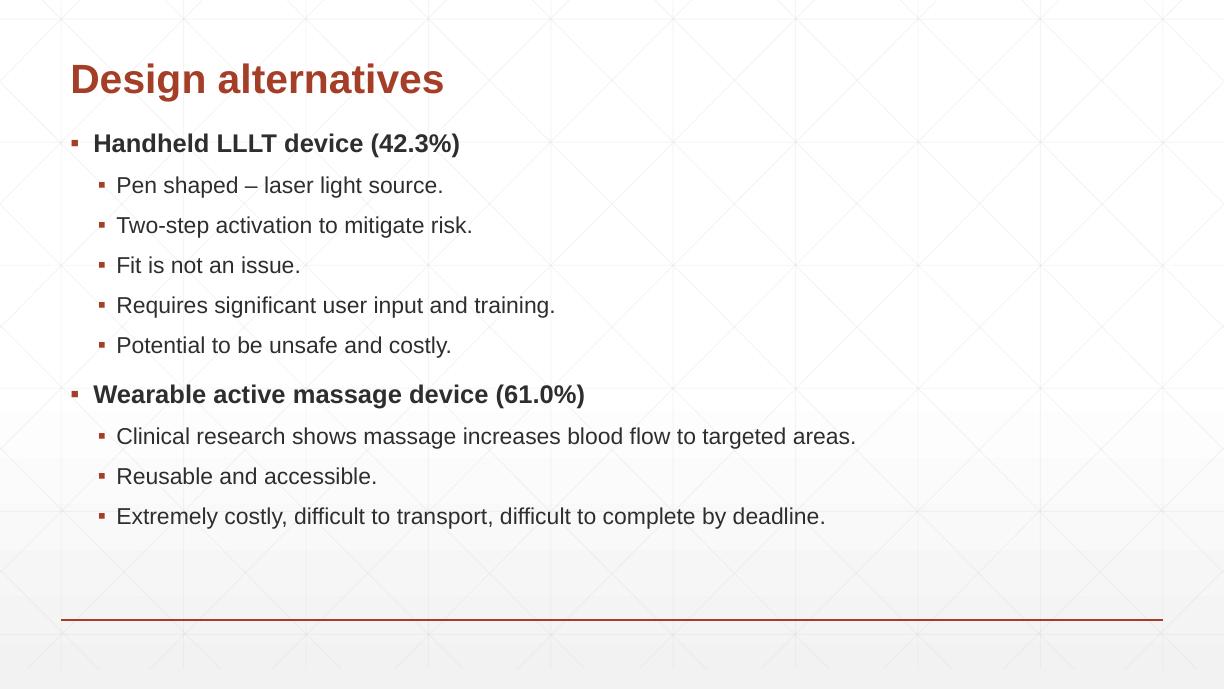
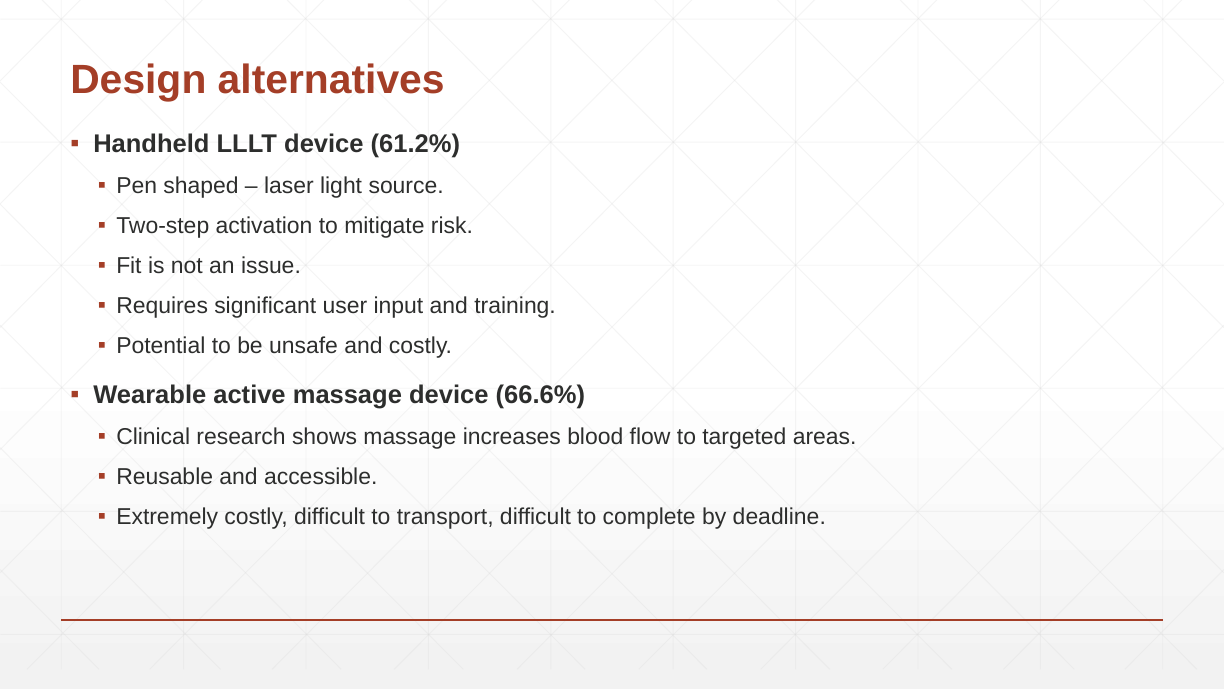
42.3%: 42.3% -> 61.2%
61.0%: 61.0% -> 66.6%
